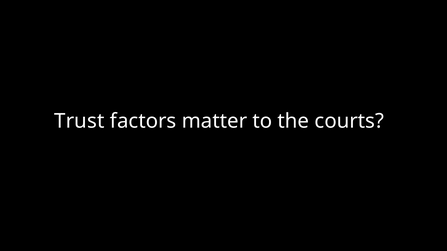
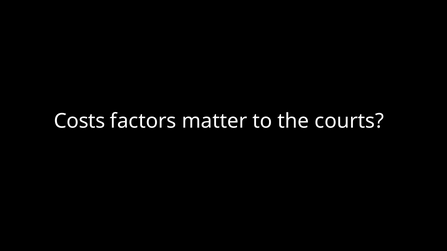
Trust: Trust -> Costs
